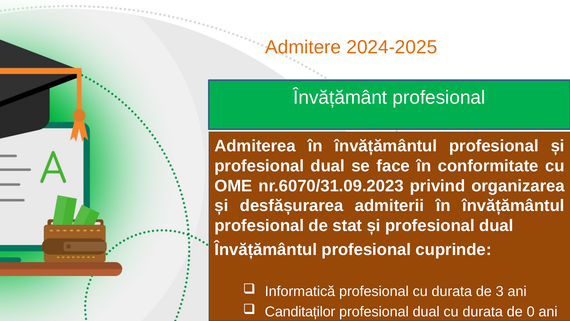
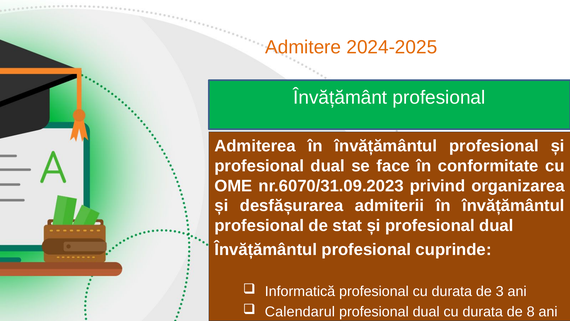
Canditaților: Canditaților -> Calendarul
0: 0 -> 8
